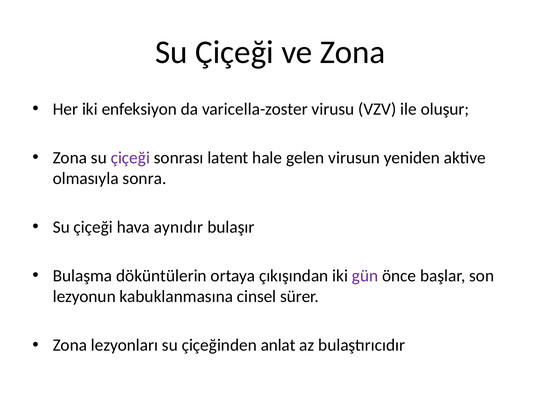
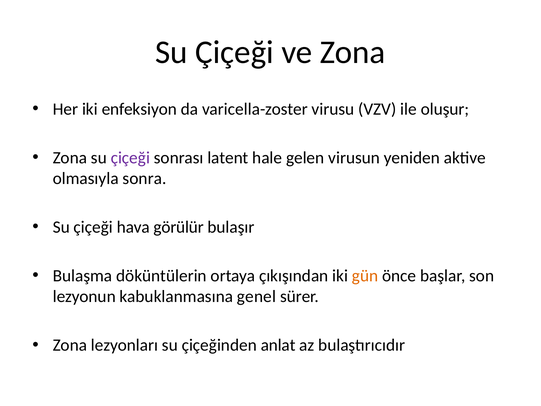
aynıdır: aynıdır -> görülür
gün colour: purple -> orange
cinsel: cinsel -> genel
